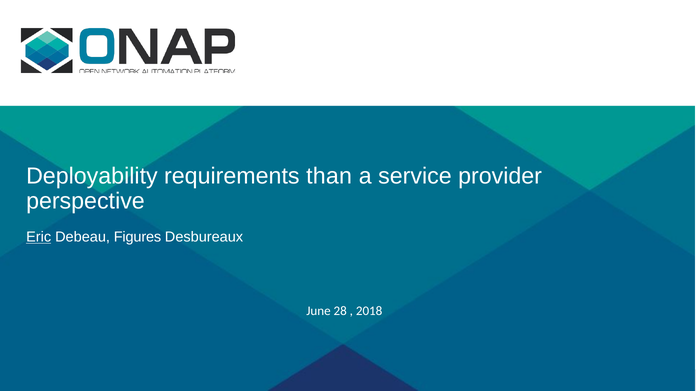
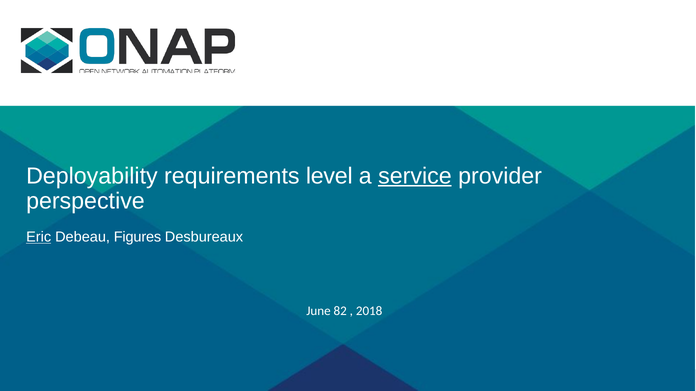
than: than -> level
service underline: none -> present
28: 28 -> 82
